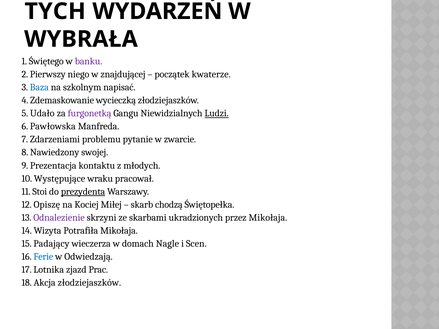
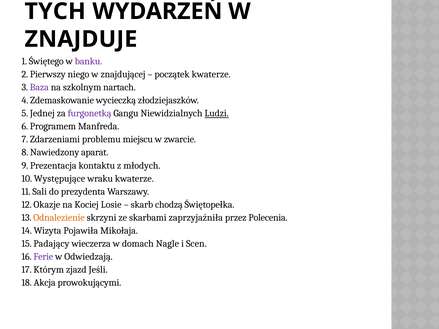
WYBRAŁA: WYBRAŁA -> ZNAJDUJE
Baza colour: blue -> purple
napisać: napisać -> nartach
Udało: Udało -> Jednej
Pawłowska: Pawłowska -> Programem
pytanie: pytanie -> miejscu
swojej: swojej -> aparat
wraku pracował: pracował -> kwaterze
Stoi: Stoi -> Sali
prezydenta underline: present -> none
Opiszę: Opiszę -> Okazje
Miłej: Miłej -> Losie
Odnalezienie colour: purple -> orange
ukradzionych: ukradzionych -> zaprzyjaźniła
przez Mikołaja: Mikołaja -> Polecenia
Potrafiła: Potrafiła -> Pojawiła
Ferie colour: blue -> purple
Lotnika: Lotnika -> Którym
Prac: Prac -> Jeśli
Akcja złodziejaszków: złodziejaszków -> prowokującymi
